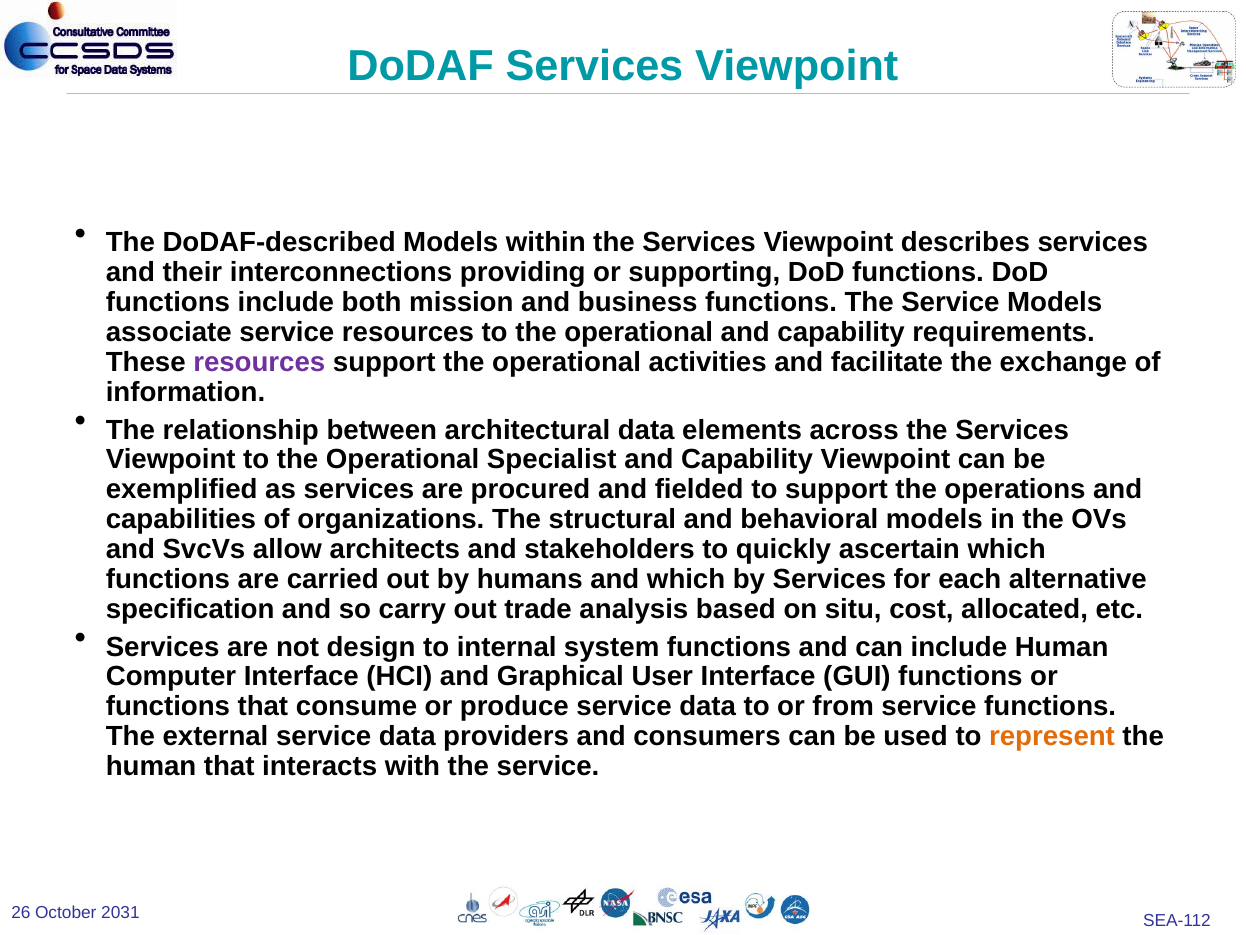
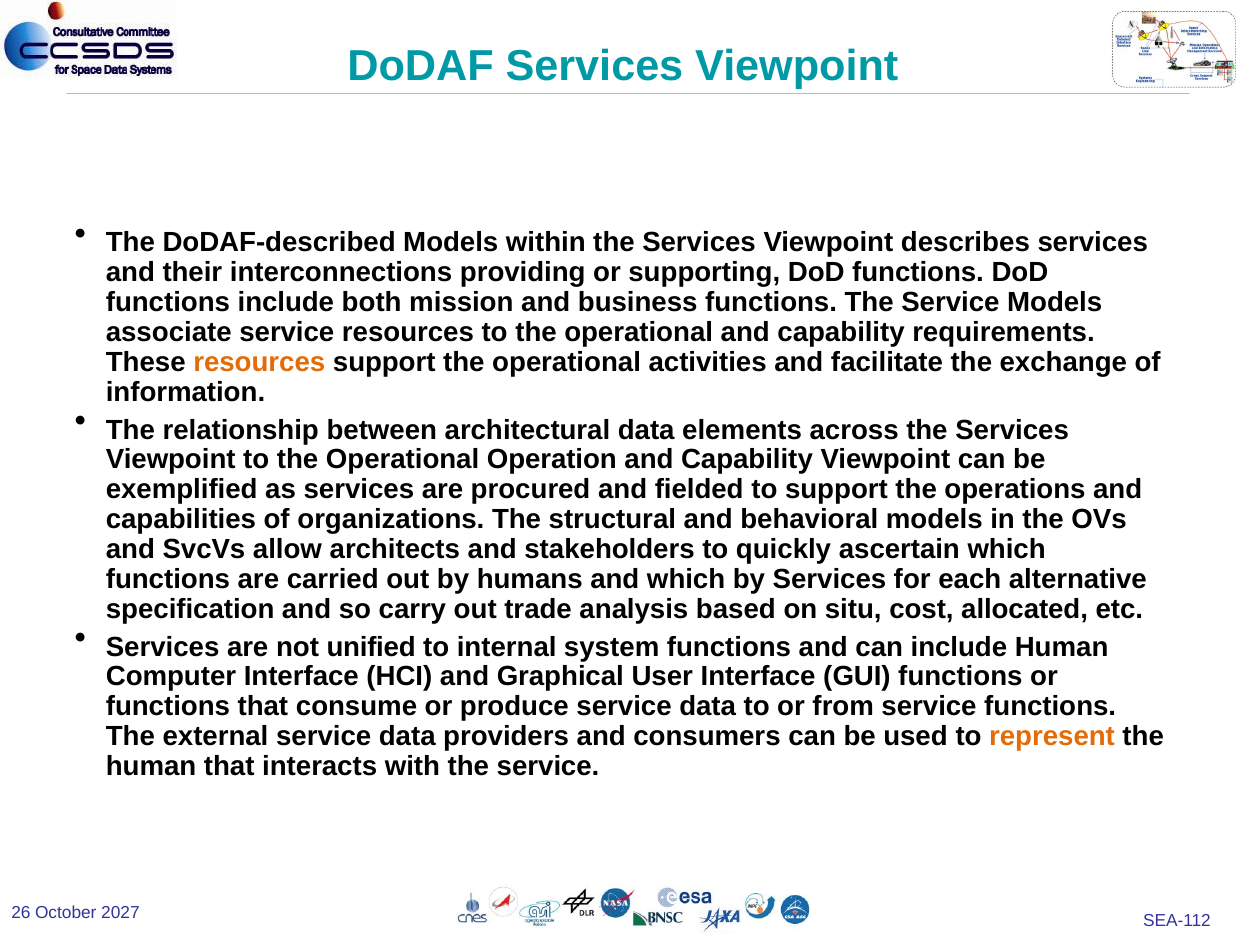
resources at (259, 362) colour: purple -> orange
Specialist: Specialist -> Operation
design: design -> unified
2031: 2031 -> 2027
